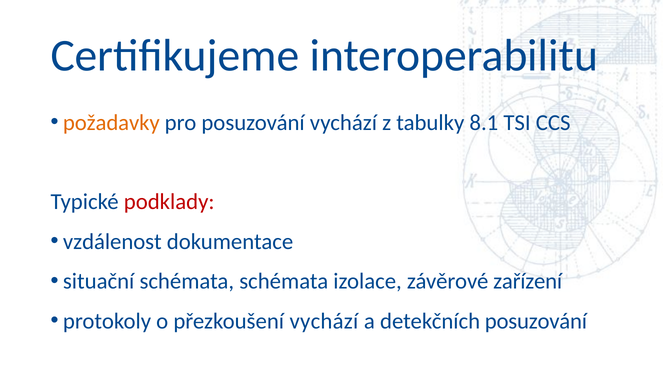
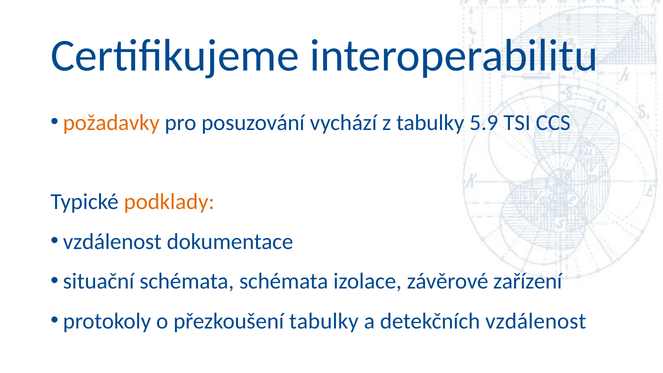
8.1: 8.1 -> 5.9
podklady colour: red -> orange
přezkoušení vychází: vychází -> tabulky
detekčních posuzování: posuzování -> vzdálenost
